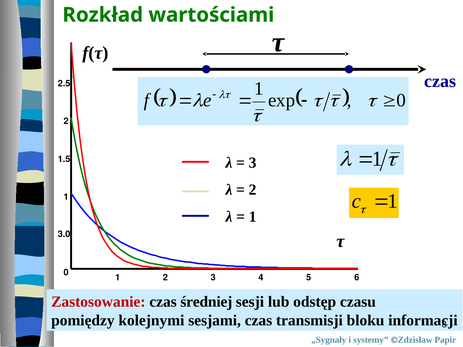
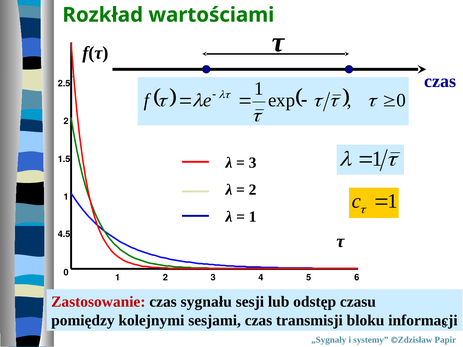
3.0: 3.0 -> 4.5
średniej: średniej -> sygnału
